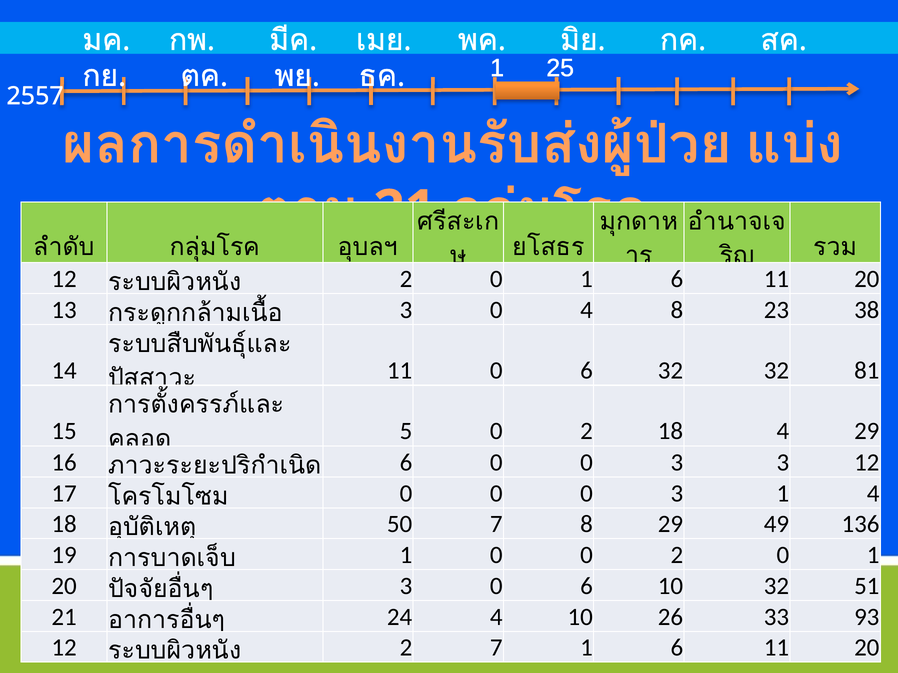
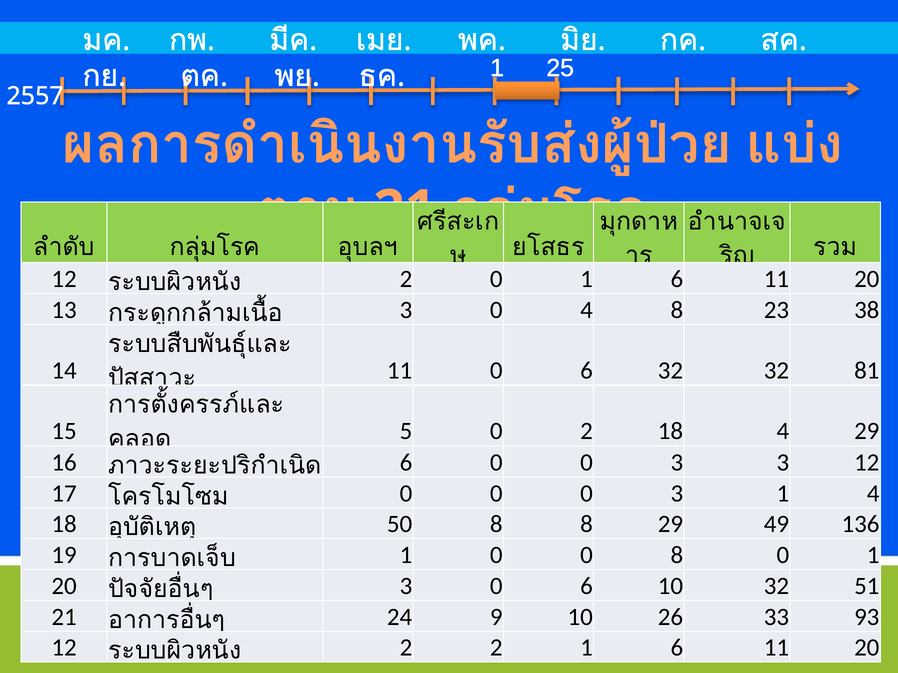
50 7: 7 -> 8
0 0 2: 2 -> 8
24 4: 4 -> 9
2 7: 7 -> 2
